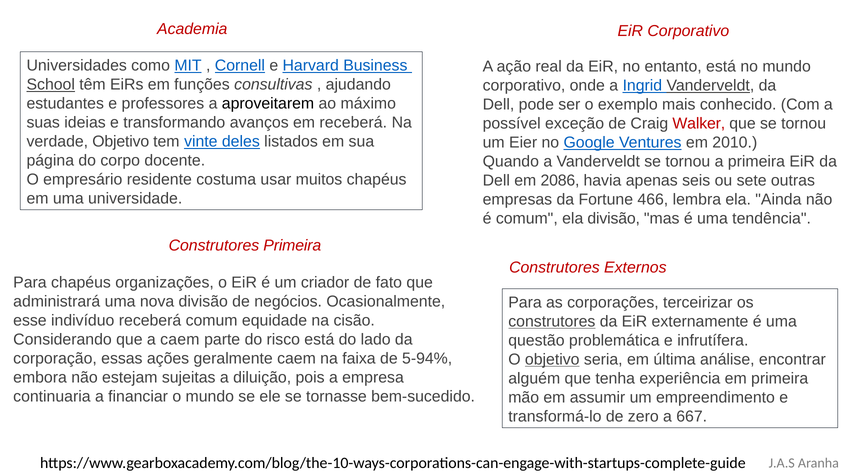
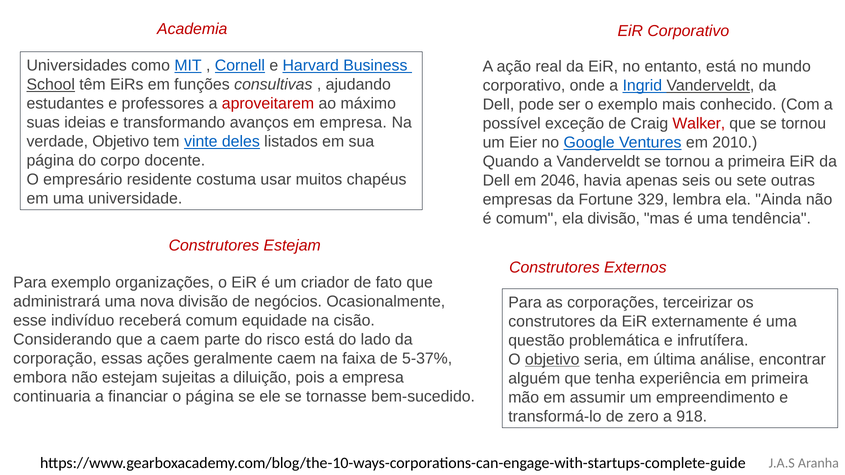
aproveitarem colour: black -> red
em receberá: receberá -> empresa
2086: 2086 -> 2046
466: 466 -> 329
Construtores Primeira: Primeira -> Estejam
Para chapéus: chapéus -> exemplo
construtores at (552, 322) underline: present -> none
5-94%: 5-94% -> 5-37%
o mundo: mundo -> página
667: 667 -> 918
